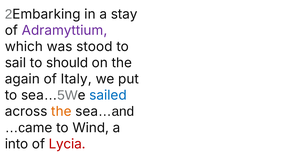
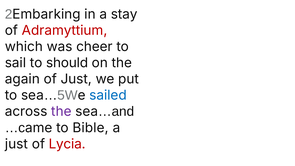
Adramyttium colour: purple -> red
stood: stood -> cheer
of Italy: Italy -> Just
the at (61, 111) colour: orange -> purple
Wind: Wind -> Bible
into at (17, 144): into -> just
